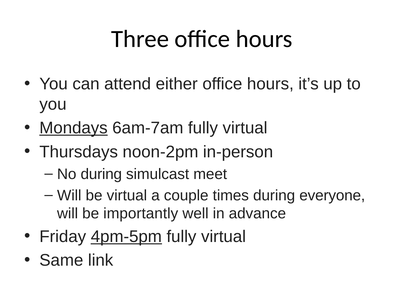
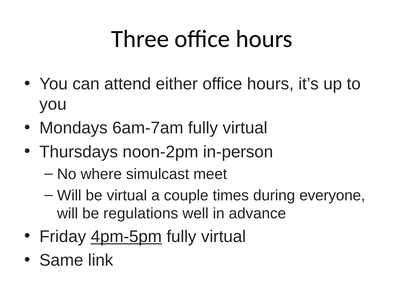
Mondays underline: present -> none
No during: during -> where
importantly: importantly -> regulations
